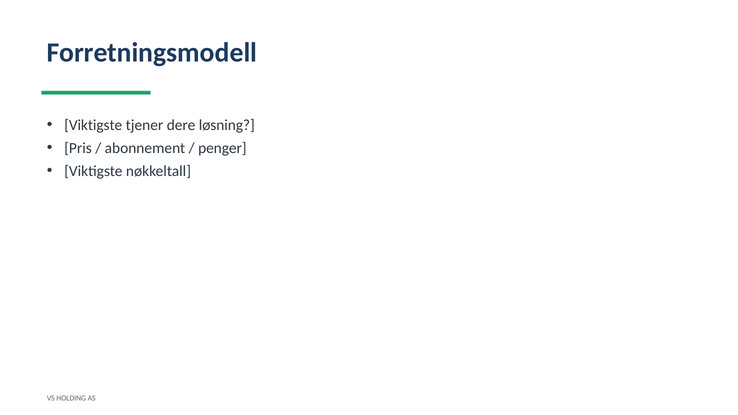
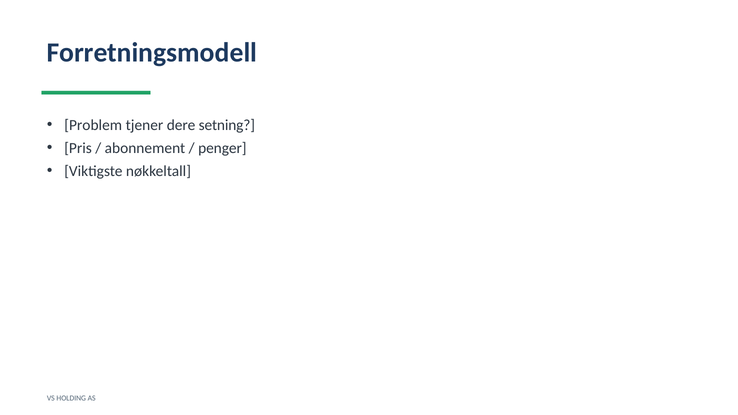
Viktigste at (93, 125): Viktigste -> Problem
løsning: løsning -> setning
